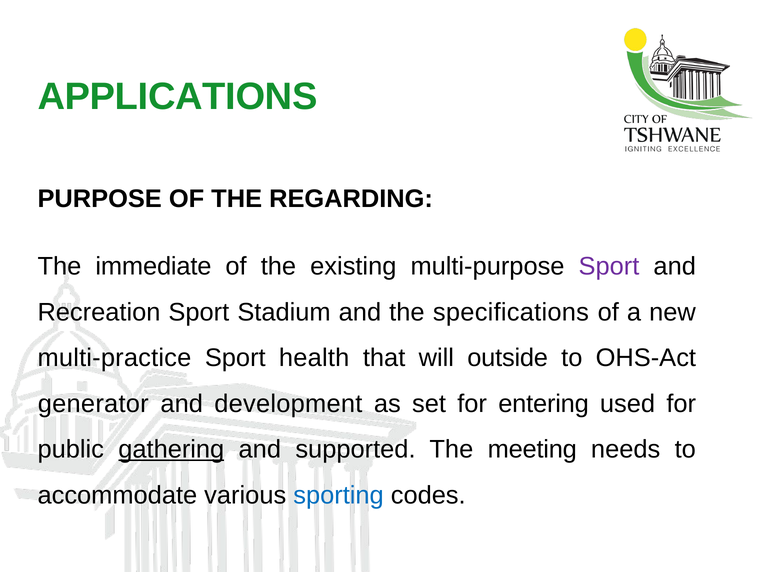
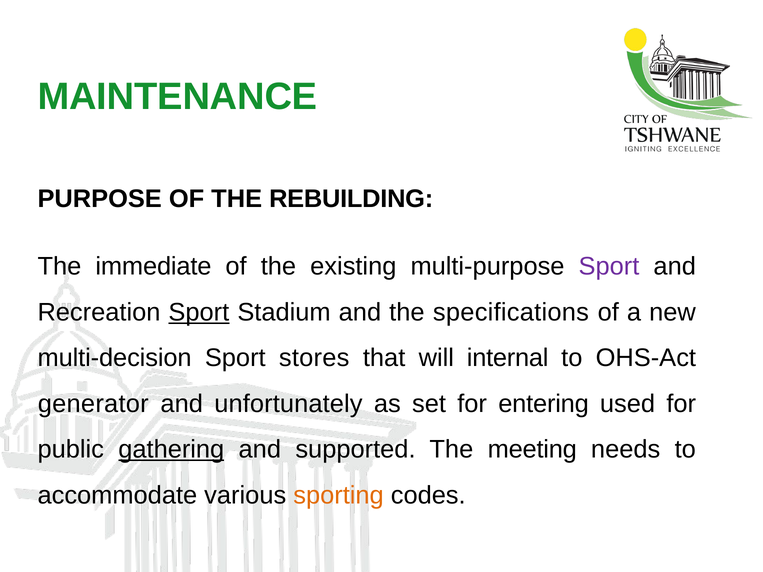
APPLICATIONS: APPLICATIONS -> MAINTENANCE
REGARDING: REGARDING -> REBUILDING
Sport at (199, 312) underline: none -> present
multi-practice: multi-practice -> multi-decision
health: health -> stores
outside: outside -> internal
development: development -> unfortunately
sporting colour: blue -> orange
